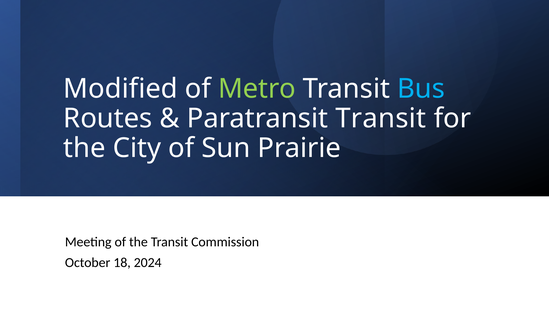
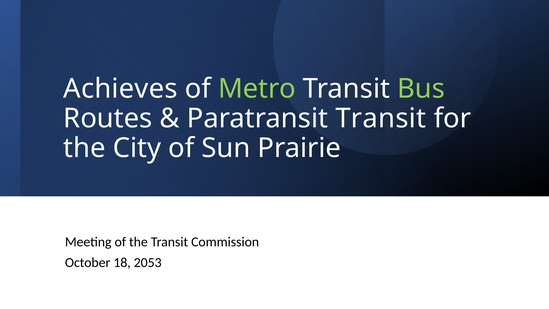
Modified: Modified -> Achieves
Bus colour: light blue -> light green
2024: 2024 -> 2053
